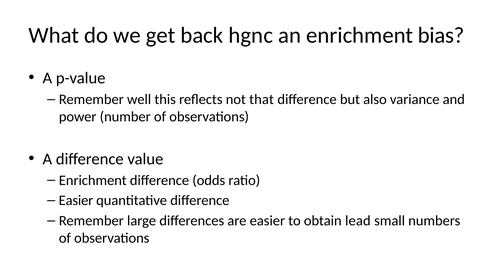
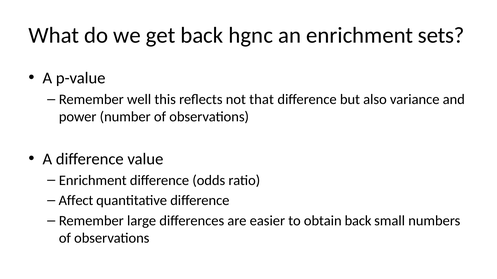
bias: bias -> sets
Easier at (76, 201): Easier -> Affect
obtain lead: lead -> back
